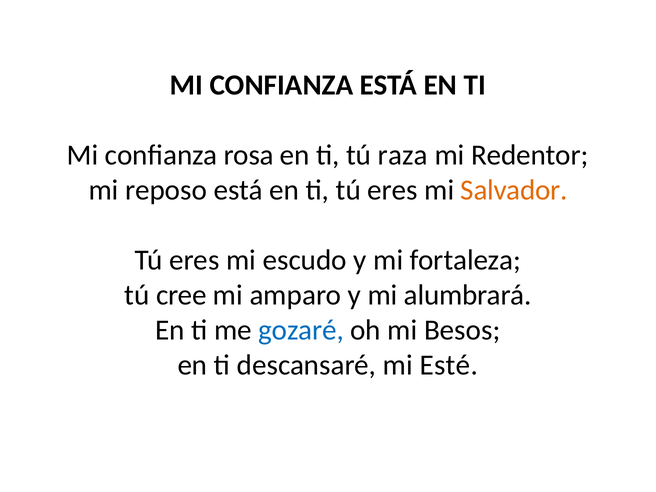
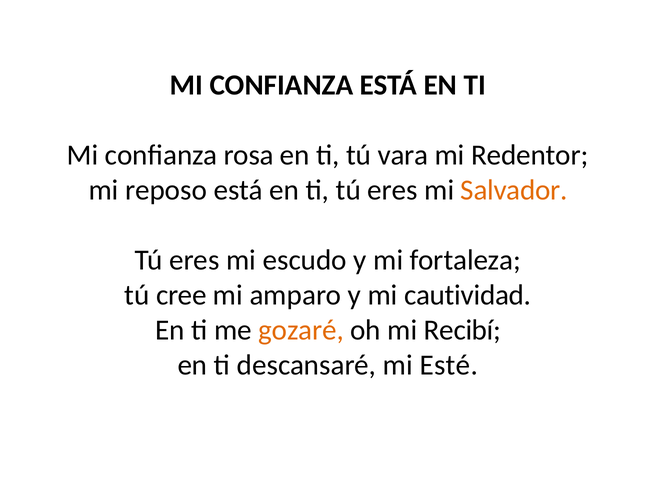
raza: raza -> vara
alumbrará: alumbrará -> cautividad
gozaré colour: blue -> orange
Besos: Besos -> Recibí
